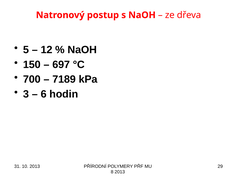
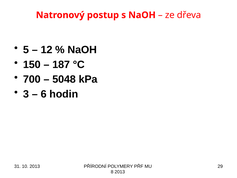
697: 697 -> 187
7189: 7189 -> 5048
